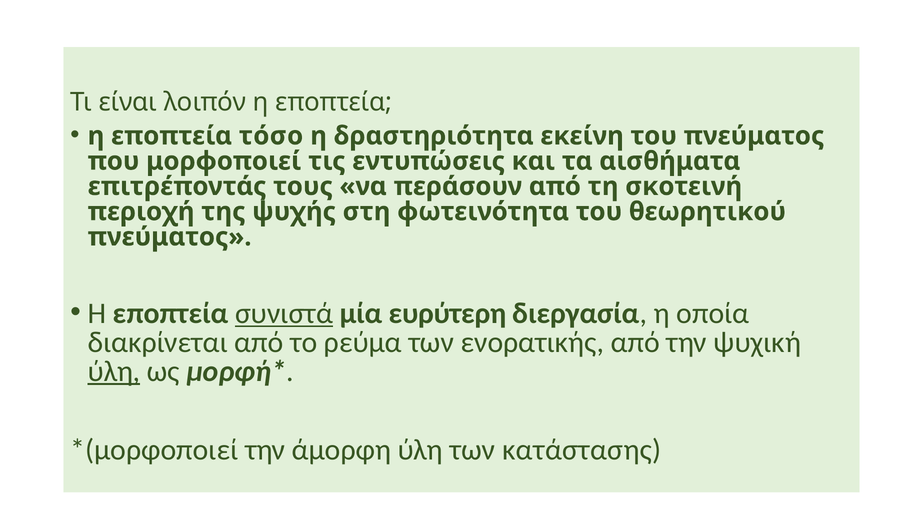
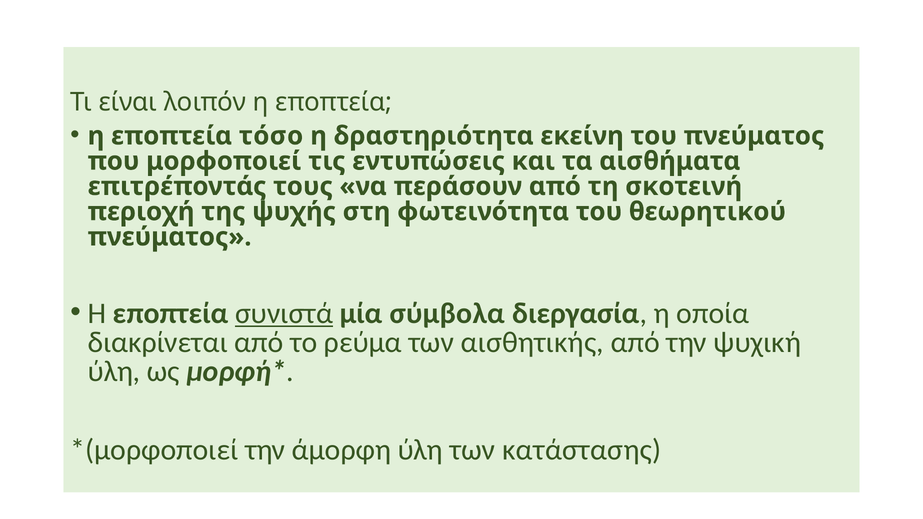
ευρύτερη: ευρύτερη -> σύμβολα
ενορατικής: ενορατικής -> αισθητικής
ύλη at (114, 371) underline: present -> none
